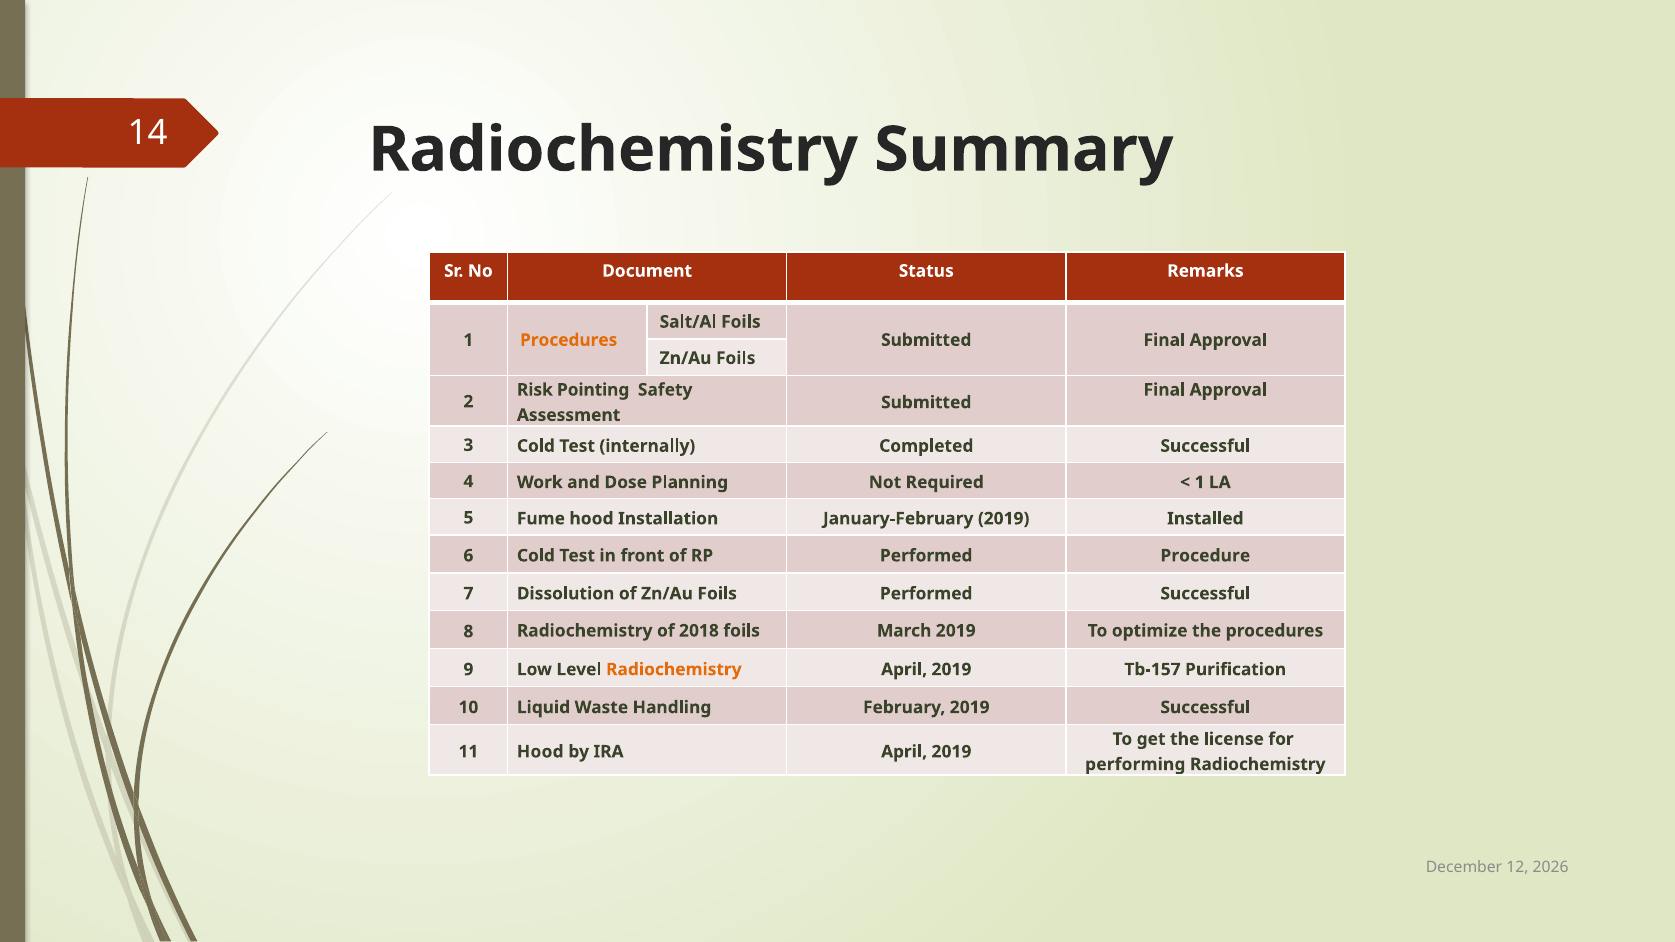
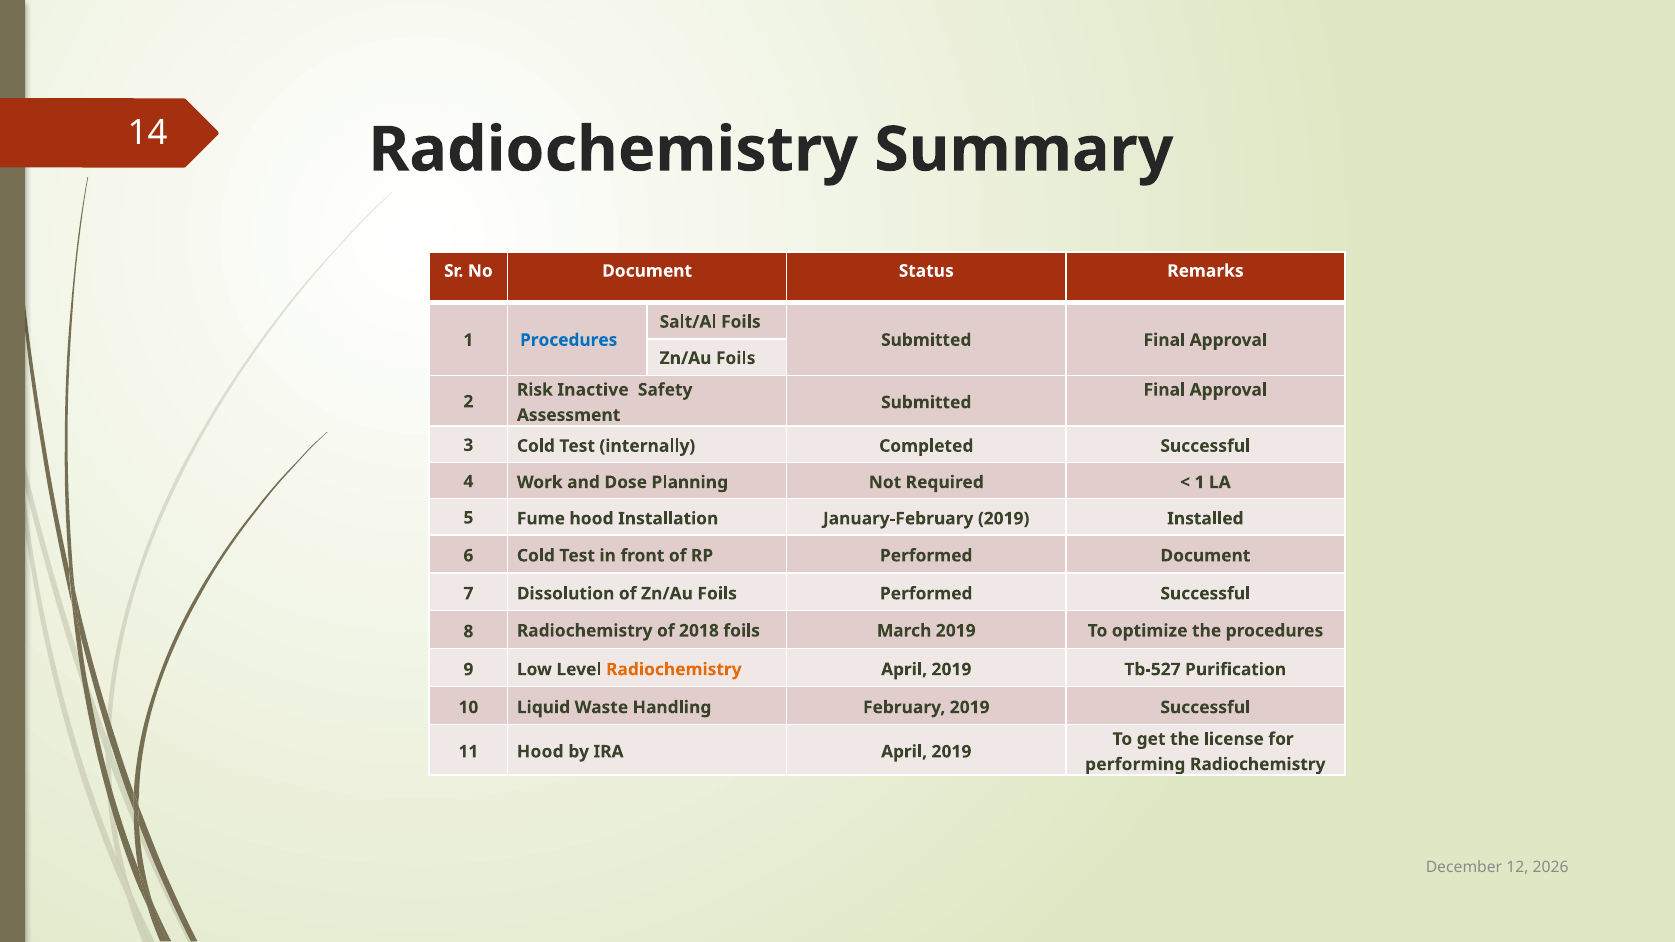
Procedures at (569, 340) colour: orange -> blue
Pointing: Pointing -> Inactive
Performed Procedure: Procedure -> Document
Tb-157: Tb-157 -> Tb-527
